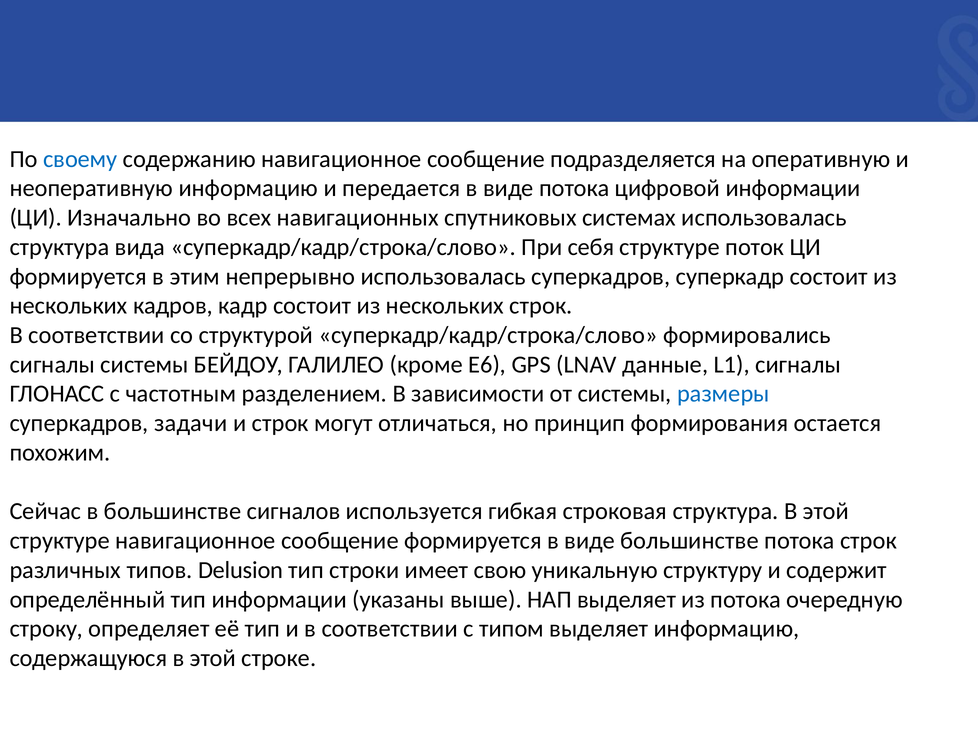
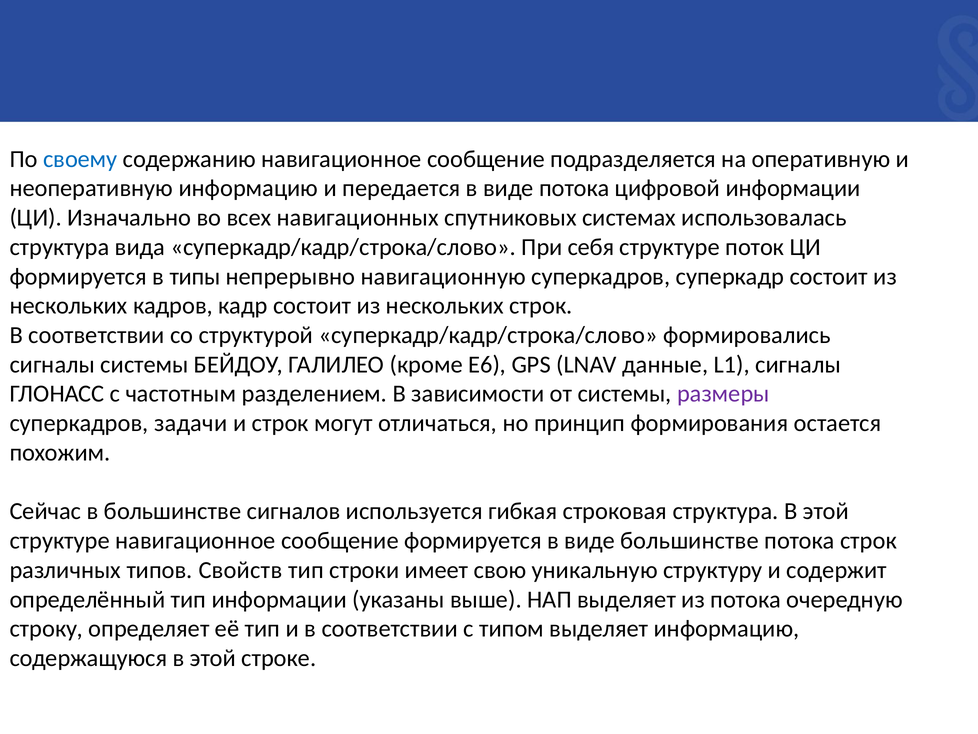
этим: этим -> типы
непрерывно использовалась: использовалась -> навигационную
размеры colour: blue -> purple
Delusion: Delusion -> Свойств
